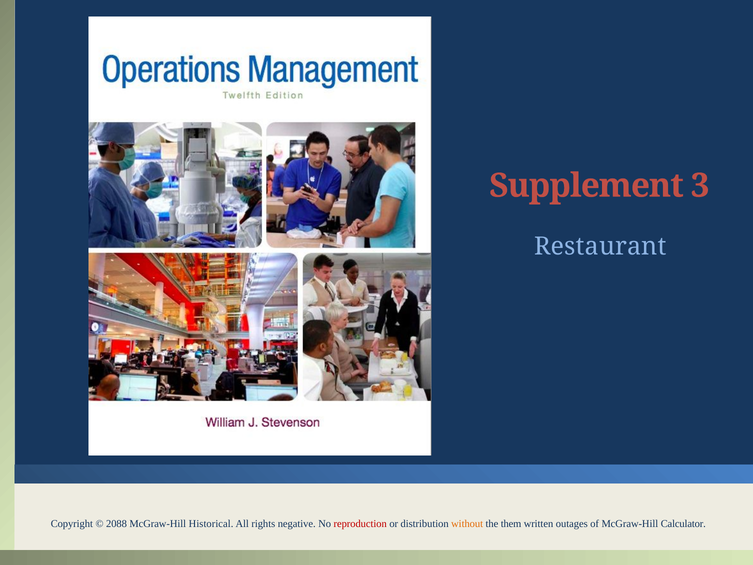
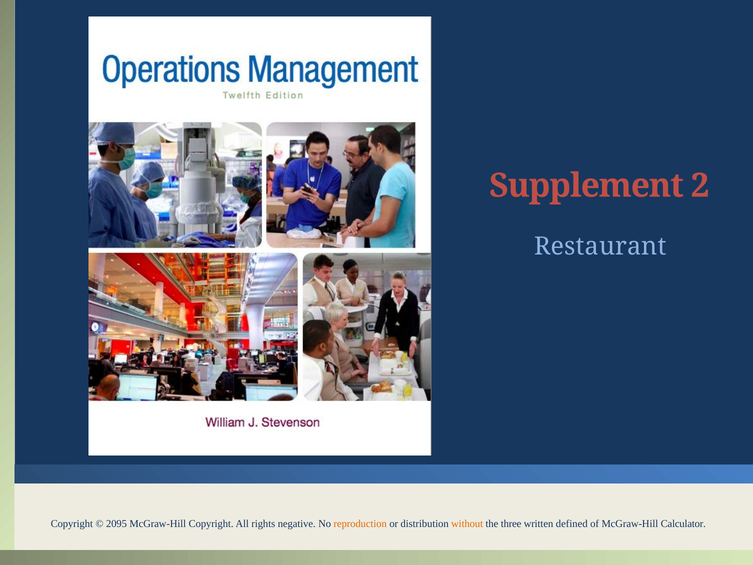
3: 3 -> 2
2088: 2088 -> 2095
McGraw-Hill Historical: Historical -> Copyright
reproduction colour: red -> orange
them: them -> three
outages: outages -> defined
